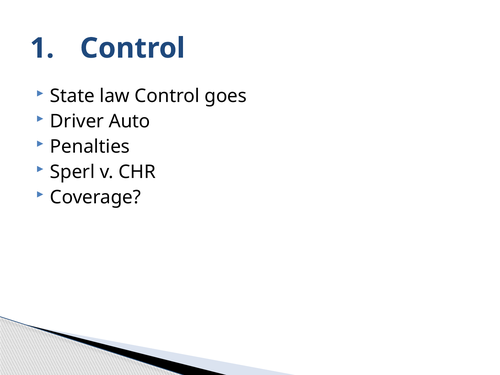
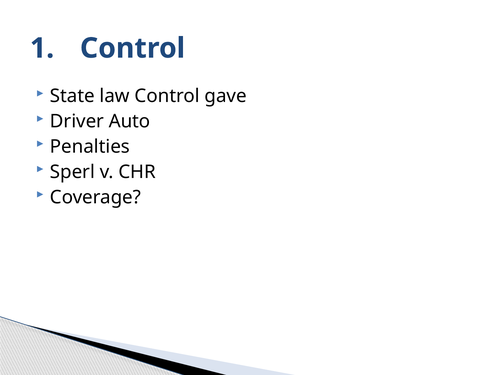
goes: goes -> gave
